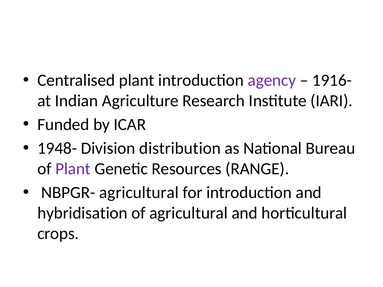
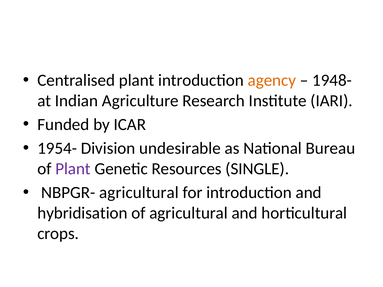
agency colour: purple -> orange
1916-: 1916- -> 1948-
1948-: 1948- -> 1954-
distribution: distribution -> undesirable
RANGE: RANGE -> SINGLE
